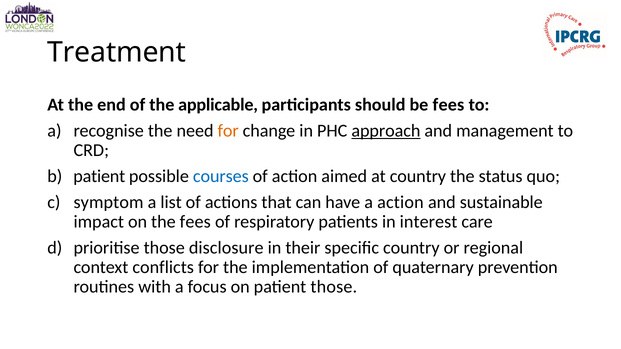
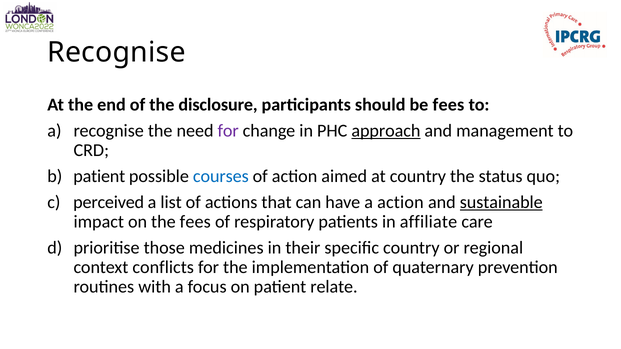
Treatment at (117, 52): Treatment -> Recognise
applicable: applicable -> disclosure
for at (228, 131) colour: orange -> purple
symptom: symptom -> perceived
sustainable underline: none -> present
interest: interest -> affiliate
disclosure: disclosure -> medicines
patient those: those -> relate
